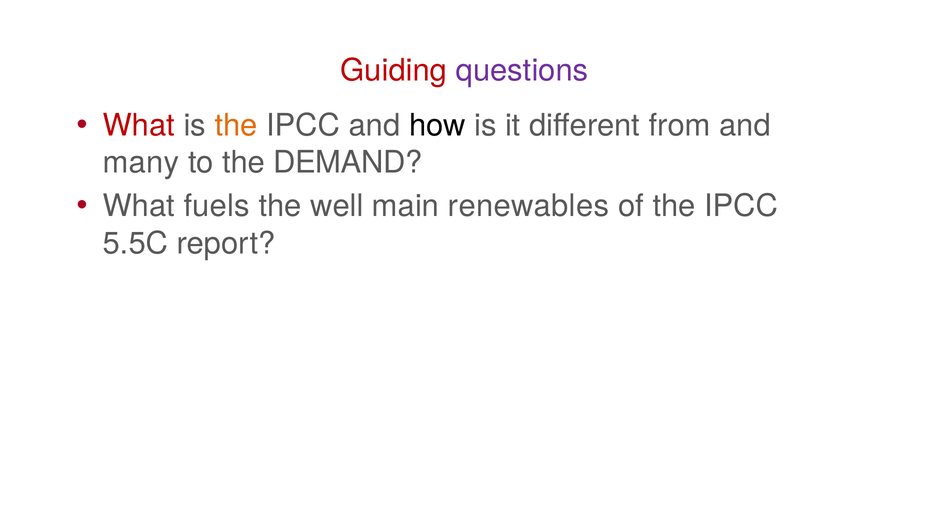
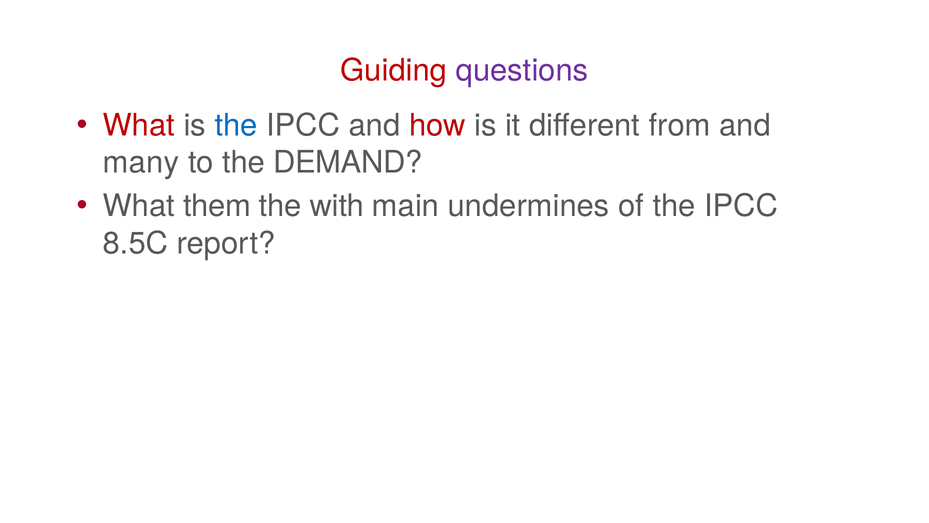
the at (236, 125) colour: orange -> blue
how colour: black -> red
fuels: fuels -> them
well: well -> with
renewables: renewables -> undermines
5.5C: 5.5C -> 8.5C
